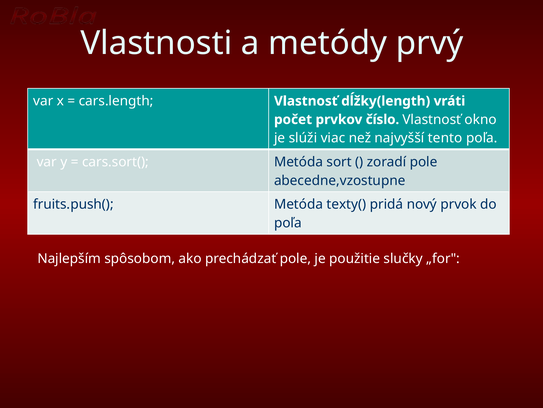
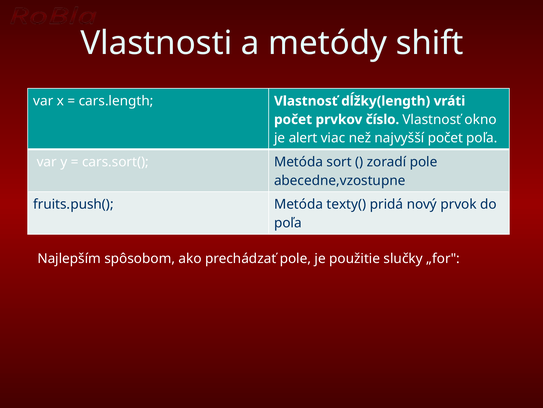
prvý: prvý -> shift
slúži: slúži -> alert
najvyšší tento: tento -> počet
